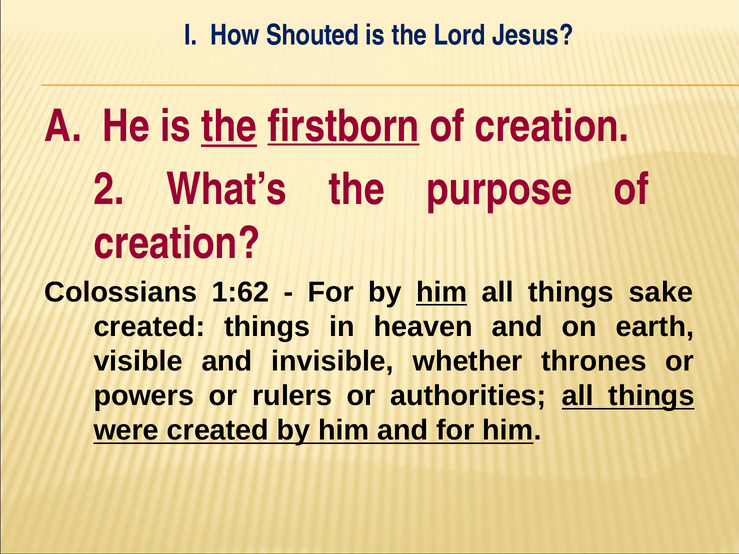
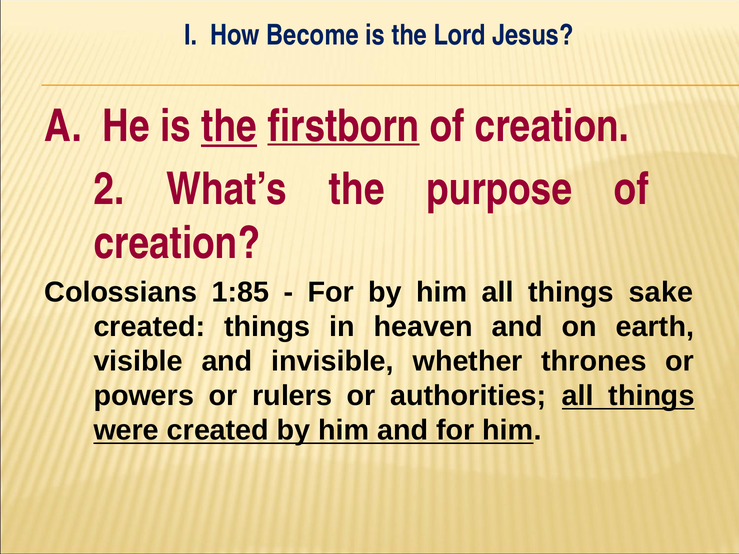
Shouted: Shouted -> Become
1:62: 1:62 -> 1:85
him at (442, 293) underline: present -> none
